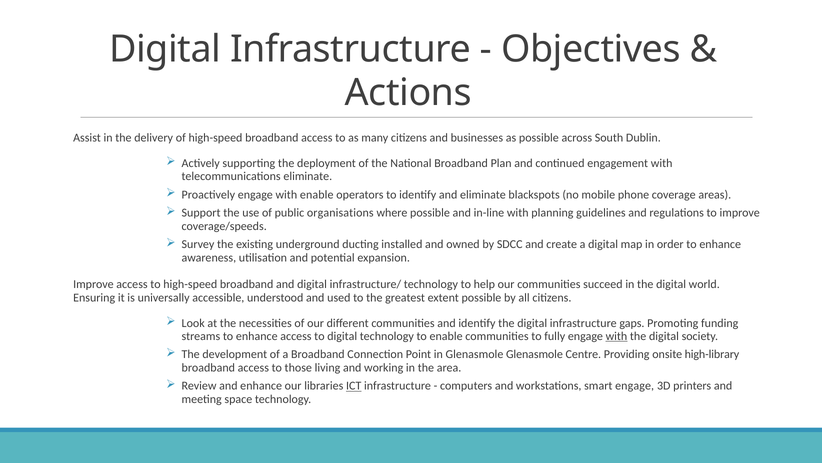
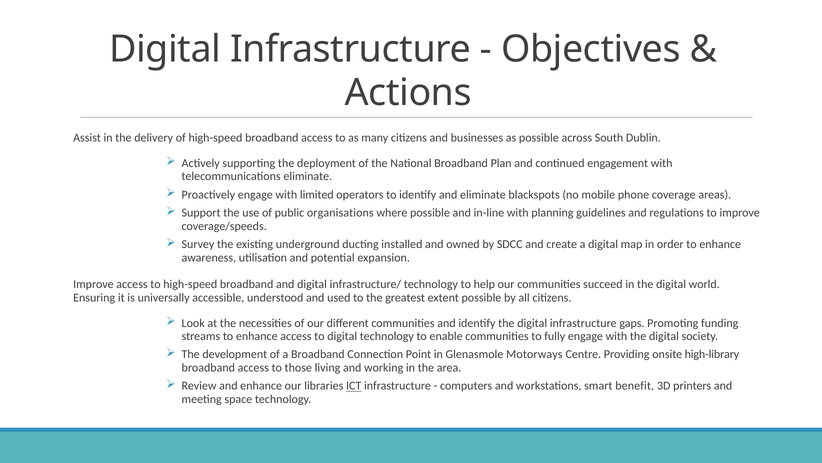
with enable: enable -> limited
with at (616, 336) underline: present -> none
Glenasmole Glenasmole: Glenasmole -> Motorways
smart engage: engage -> benefit
